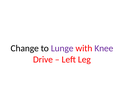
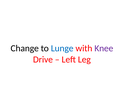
Lunge colour: purple -> blue
